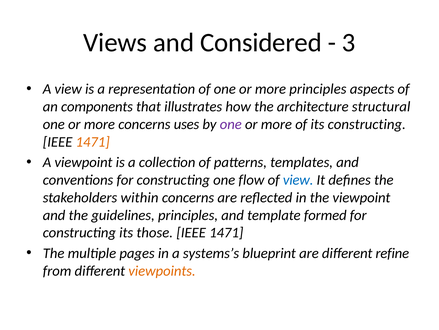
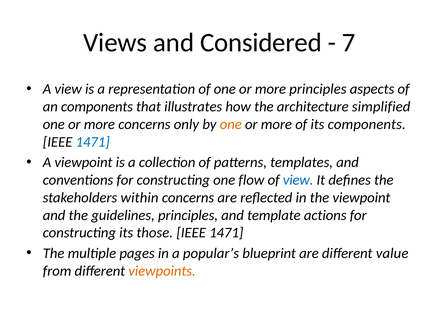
3: 3 -> 7
structural: structural -> simplified
uses: uses -> only
one at (231, 124) colour: purple -> orange
its constructing: constructing -> components
1471 at (93, 142) colour: orange -> blue
formed: formed -> actions
systems’s: systems’s -> popular’s
refine: refine -> value
